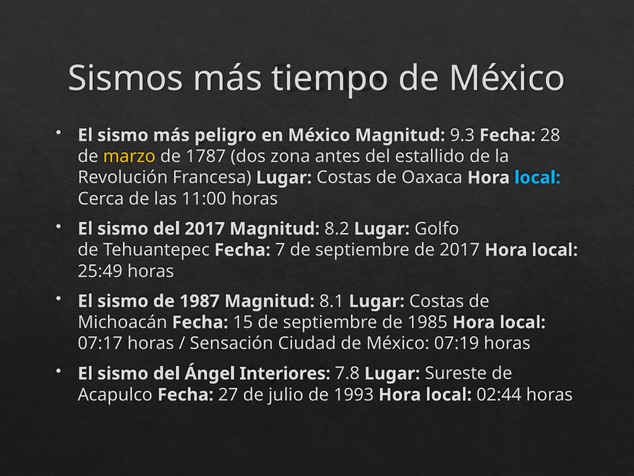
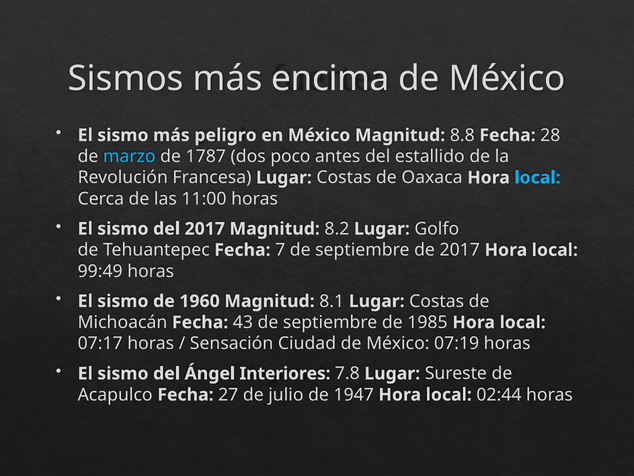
tiempo: tiempo -> encima
9.3: 9.3 -> 8.8
marzo colour: yellow -> light blue
zona: zona -> poco
25:49: 25:49 -> 99:49
1987: 1987 -> 1960
15: 15 -> 43
1993: 1993 -> 1947
